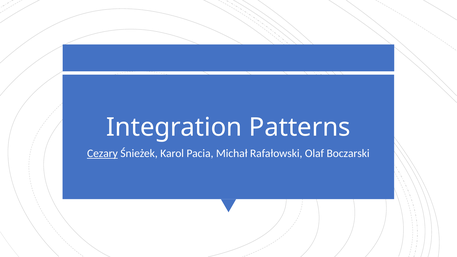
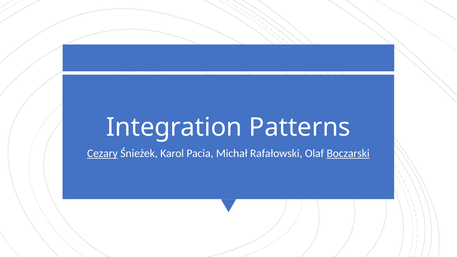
Boczarski underline: none -> present
